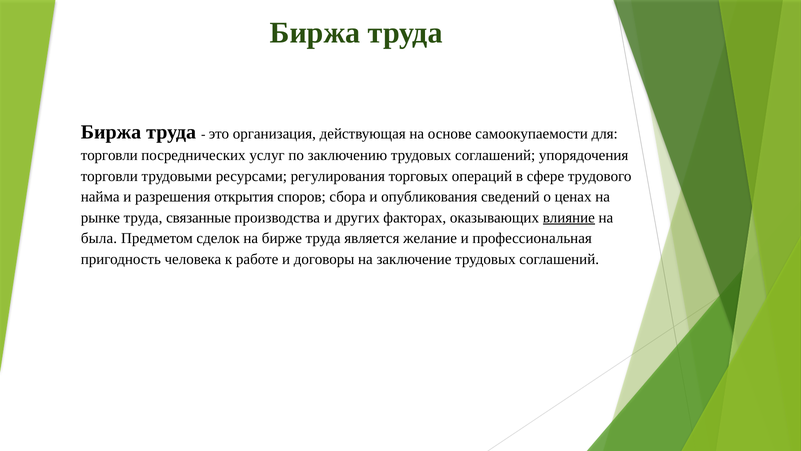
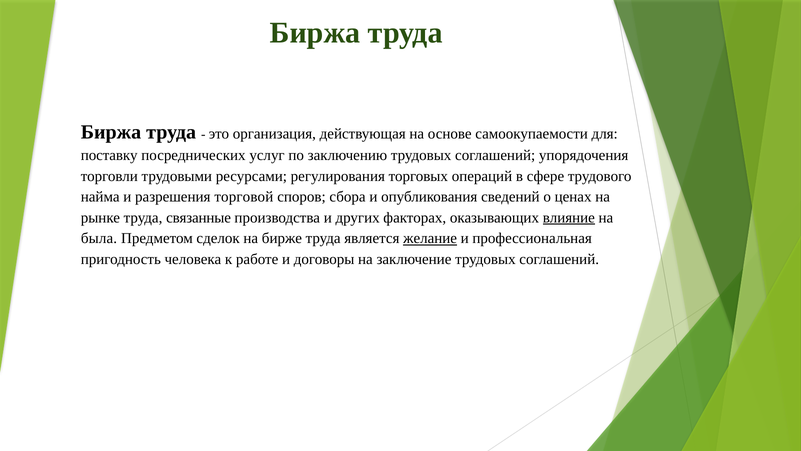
торговли at (109, 155): торговли -> поставку
открытия: открытия -> торговой
желание underline: none -> present
